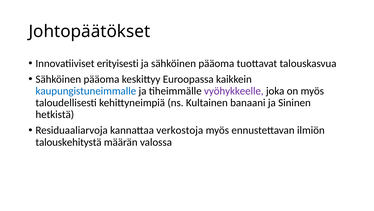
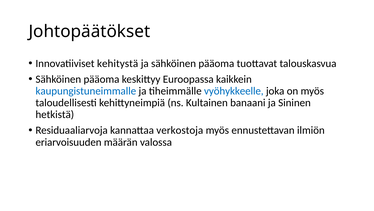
erityisesti: erityisesti -> kehitystä
vyöhykkeelle colour: purple -> blue
talouskehitystä: talouskehitystä -> eriarvoisuuden
